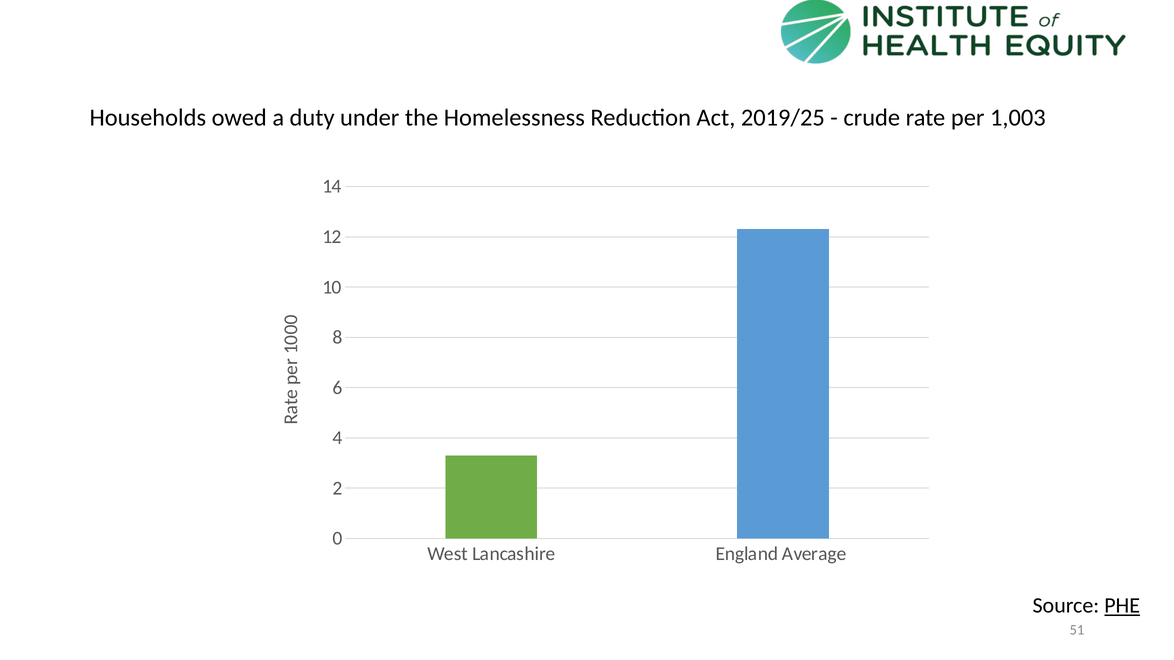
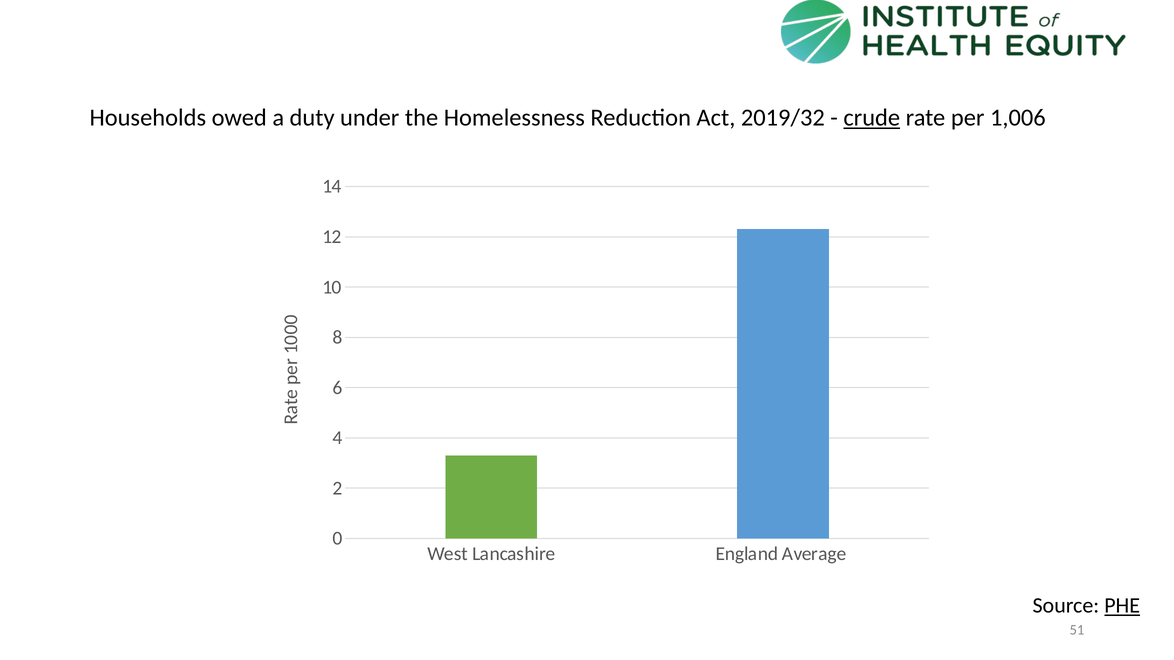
2019/25: 2019/25 -> 2019/32
crude underline: none -> present
1,003: 1,003 -> 1,006
